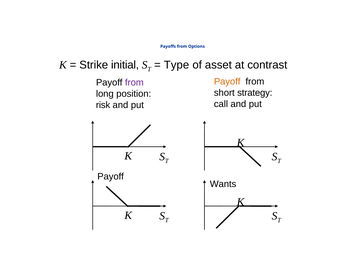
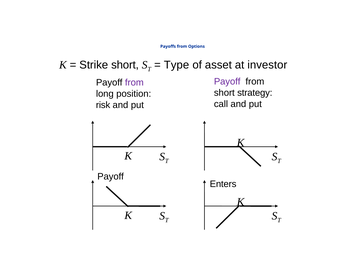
Strike initial: initial -> short
contrast: contrast -> investor
Payoff at (227, 81) colour: orange -> purple
Wants: Wants -> Enters
